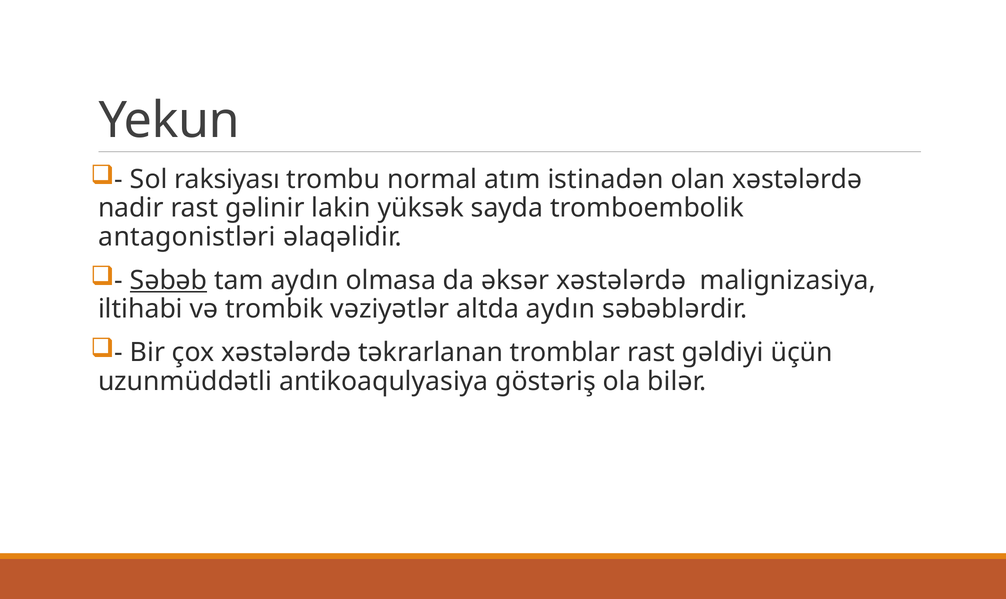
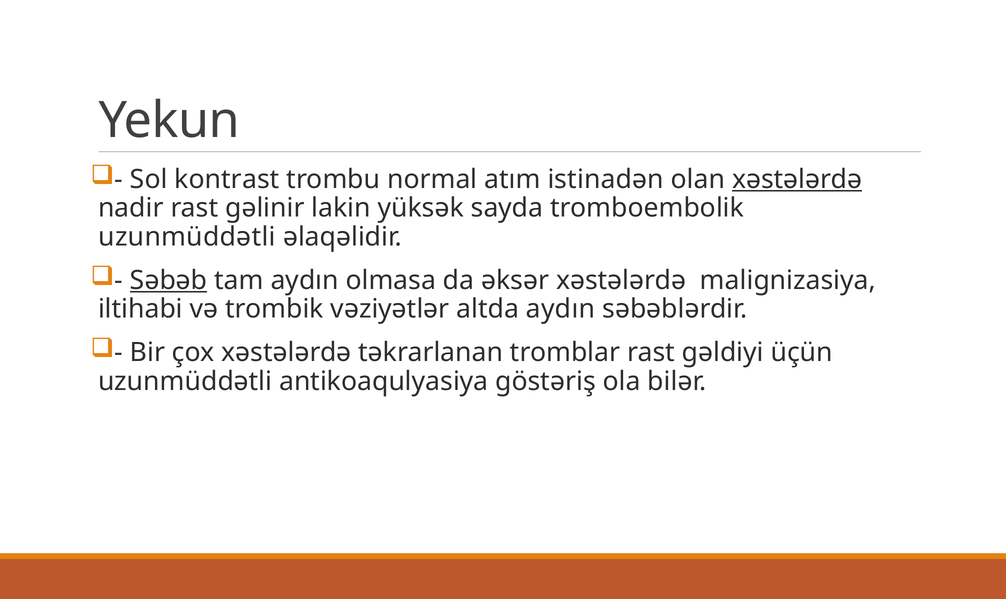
raksiyası: raksiyası -> kontrast
xəstələrdə at (797, 179) underline: none -> present
antagonistləri at (187, 237): antagonistləri -> uzunmüddətli
